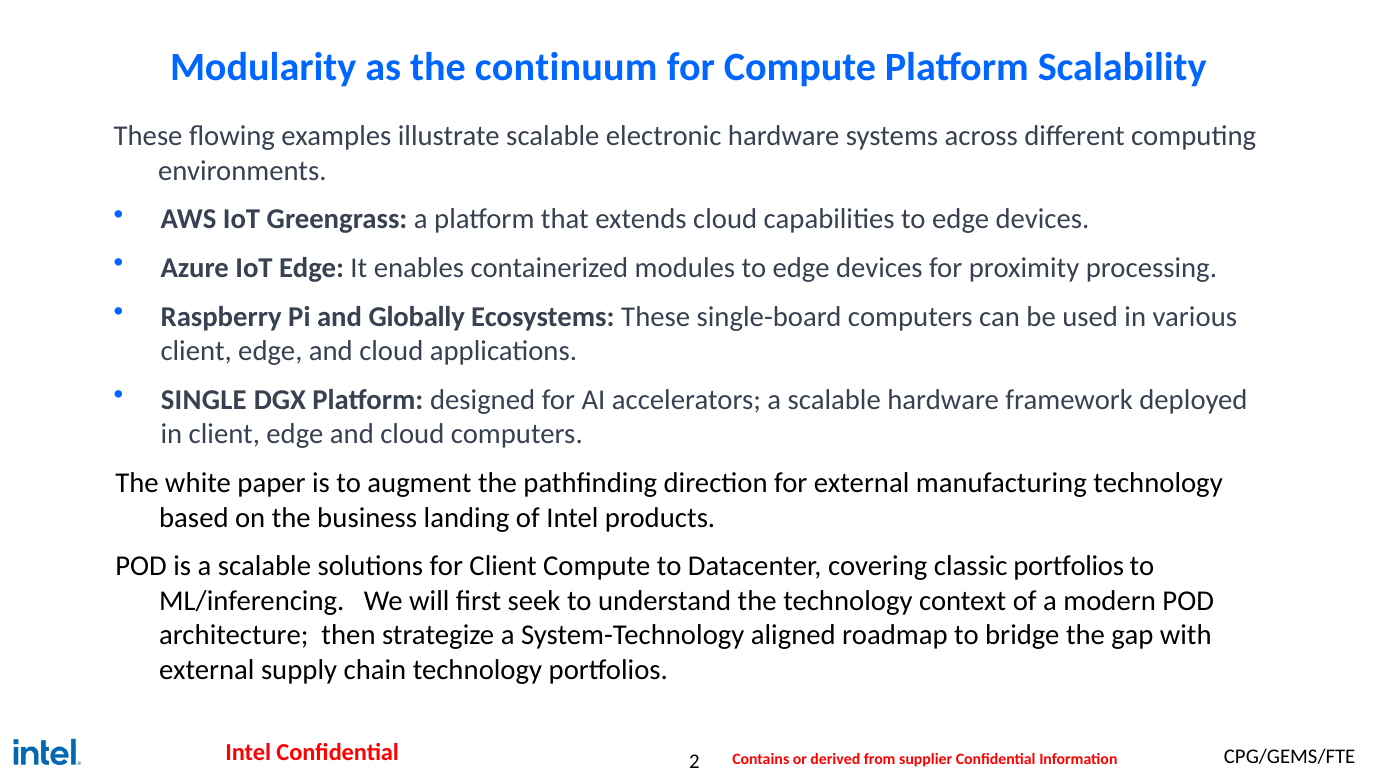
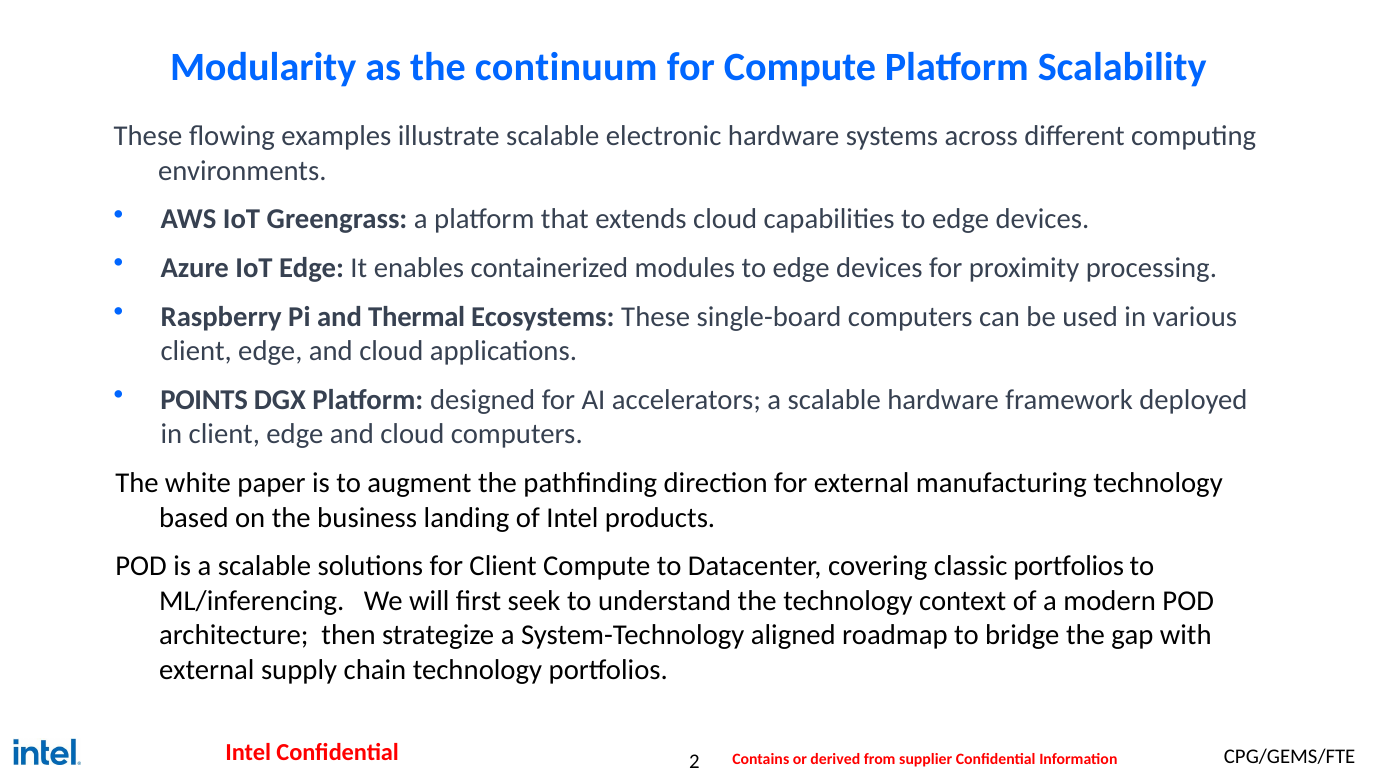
Globally: Globally -> Thermal
SINGLE: SINGLE -> POINTS
